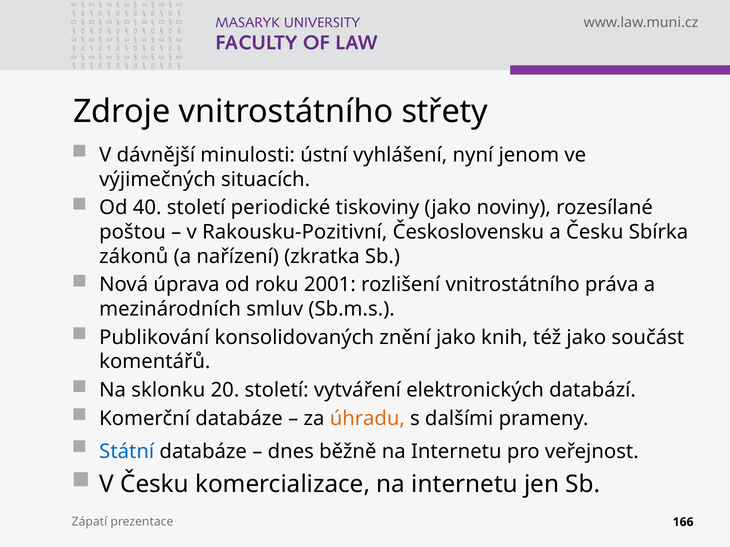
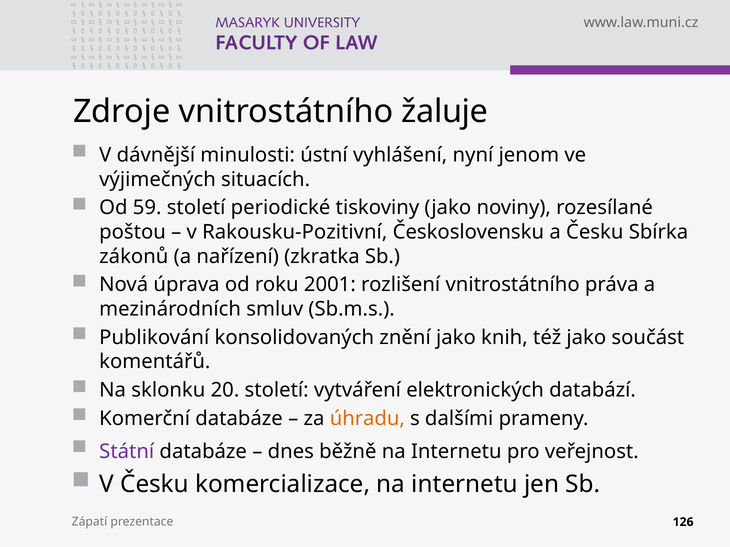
střety: střety -> žaluje
40: 40 -> 59
Státní colour: blue -> purple
166: 166 -> 126
